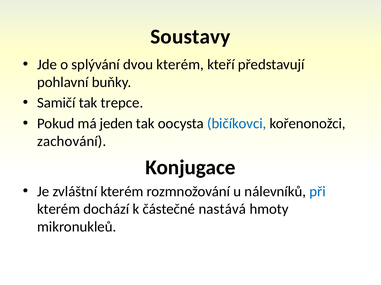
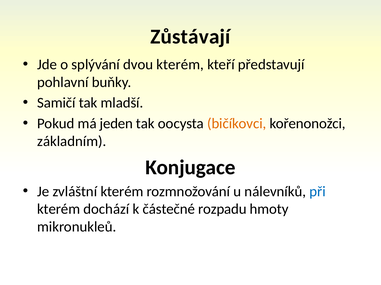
Soustavy: Soustavy -> Zůstávají
trepce: trepce -> mladší
bičíkovci colour: blue -> orange
zachování: zachování -> základním
nastává: nastává -> rozpadu
